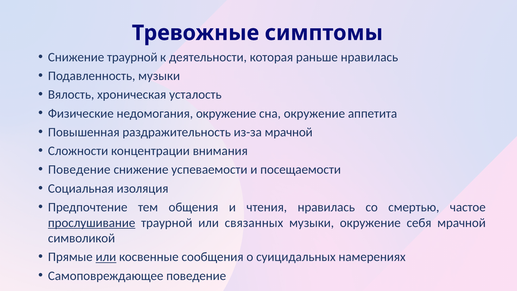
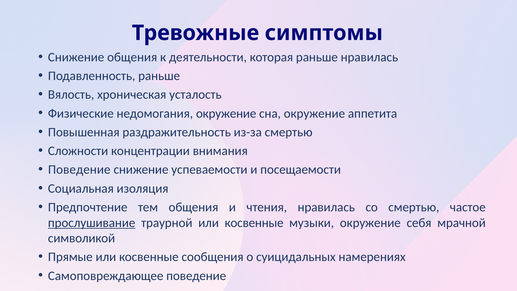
Снижение траурной: траурной -> общения
Подавленность музыки: музыки -> раньше
из-за мрачной: мрачной -> смертью
траурной или связанных: связанных -> косвенные
или at (106, 257) underline: present -> none
